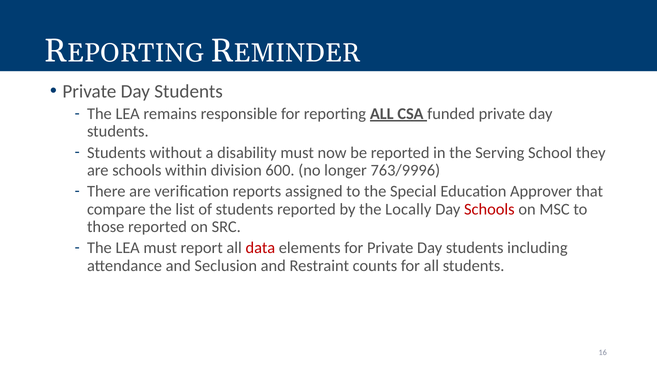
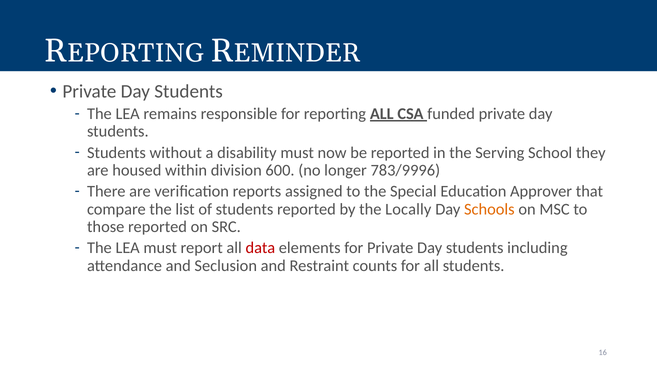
are schools: schools -> housed
763/9996: 763/9996 -> 783/9996
Schools at (489, 209) colour: red -> orange
